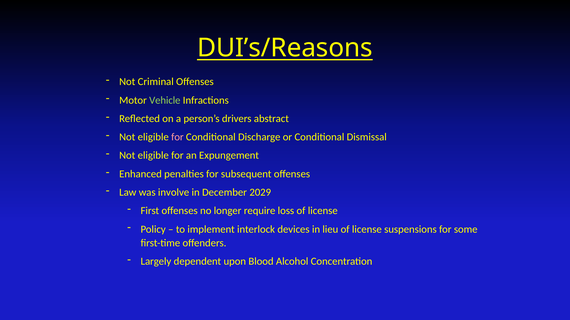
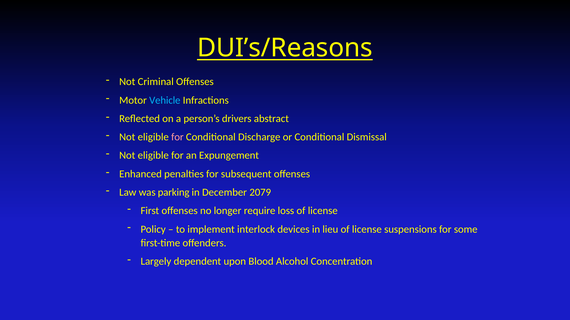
Vehicle colour: light green -> light blue
involve: involve -> parking
2029: 2029 -> 2079
